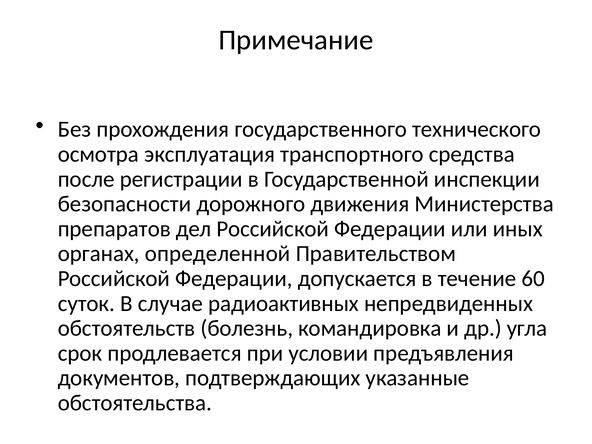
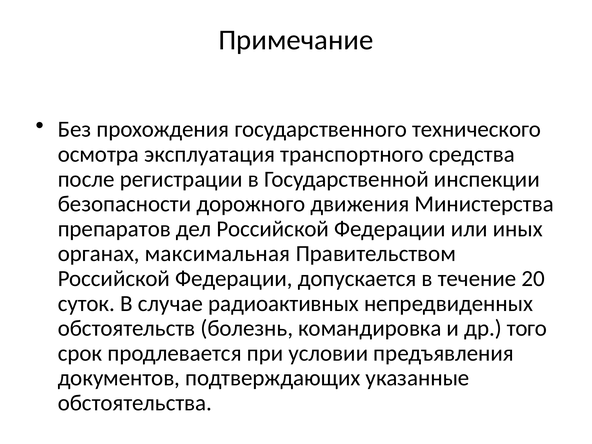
определенной: определенной -> максимальная
60: 60 -> 20
угла: угла -> того
